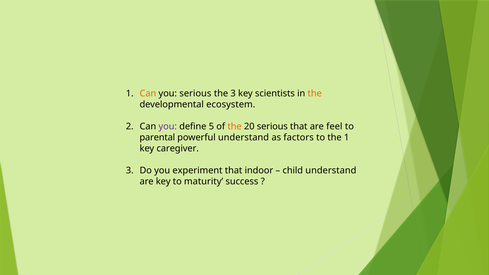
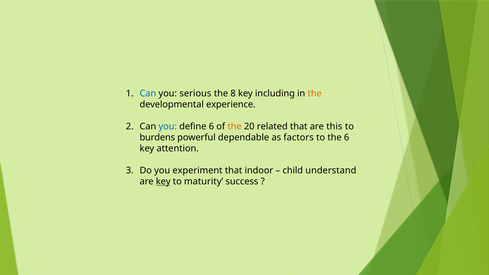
Can at (148, 94) colour: orange -> blue
the 3: 3 -> 8
scientists: scientists -> including
ecosystem: ecosystem -> experience
you at (168, 127) colour: purple -> blue
define 5: 5 -> 6
20 serious: serious -> related
feel: feel -> this
parental: parental -> burdens
powerful understand: understand -> dependable
the 1: 1 -> 6
caregiver: caregiver -> attention
key at (163, 182) underline: none -> present
